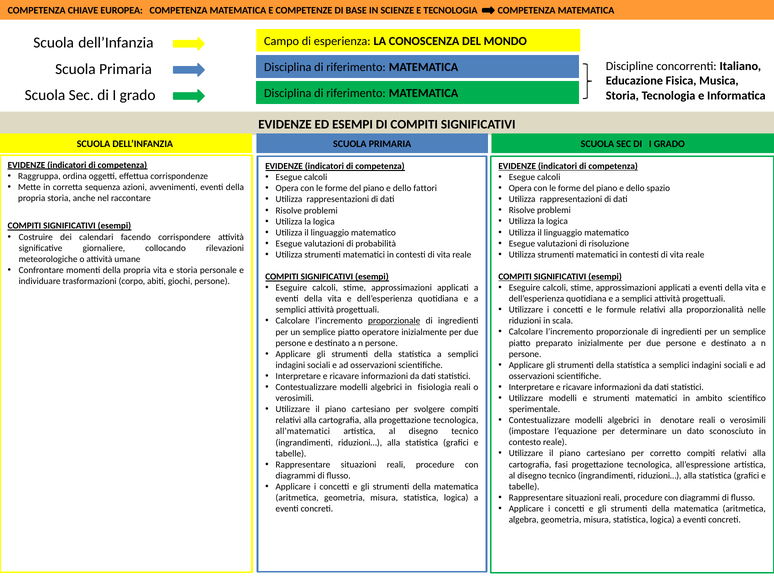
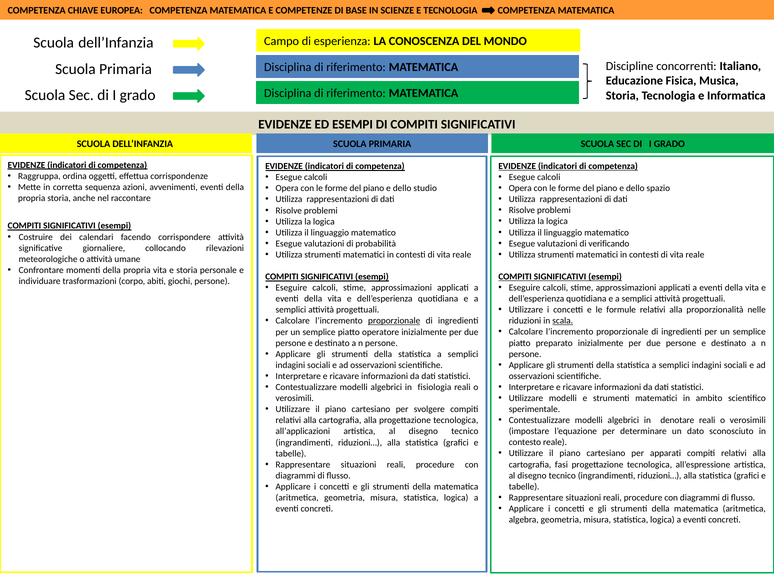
fattori: fattori -> studio
risoluzione: risoluzione -> verificando
scala underline: none -> present
all’matematici: all’matematici -> all’applicazioni
corretto: corretto -> apparati
